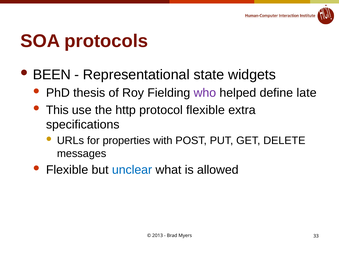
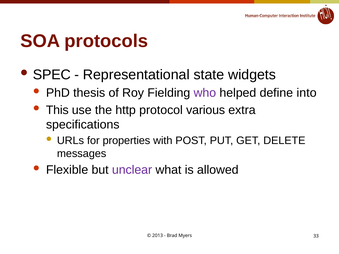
BEEN: BEEN -> SPEC
late: late -> into
protocol flexible: flexible -> various
unclear colour: blue -> purple
